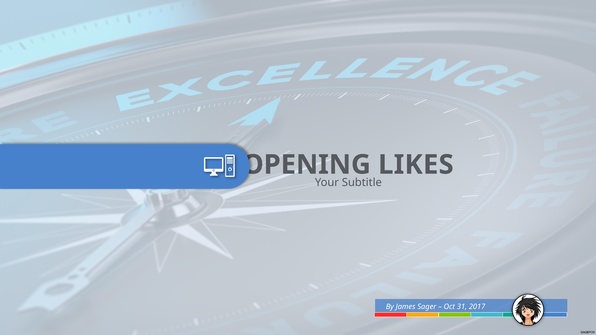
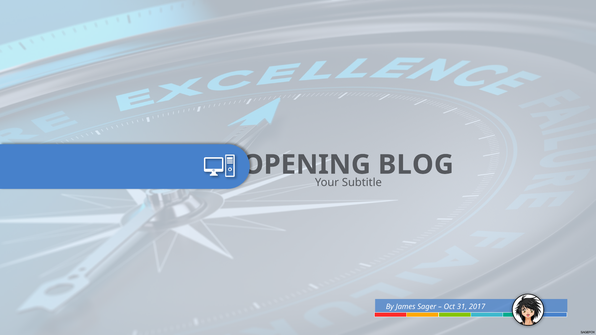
LIKES: LIKES -> BLOG
